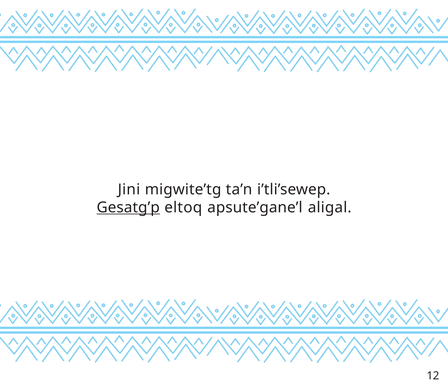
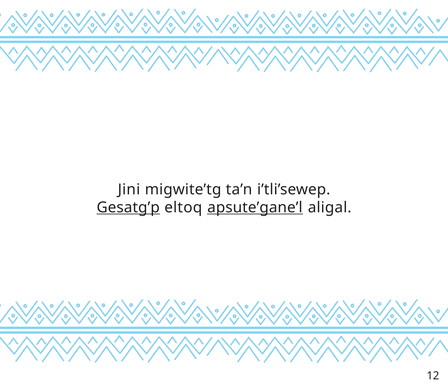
apsute’gane’l underline: none -> present
